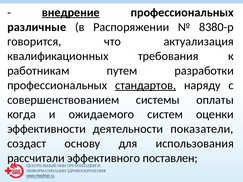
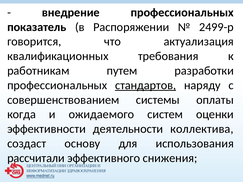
внедрение underline: present -> none
различные: различные -> показатель
8380-р: 8380-р -> 2499-р
показатели: показатели -> коллектива
поставлен: поставлен -> снижения
